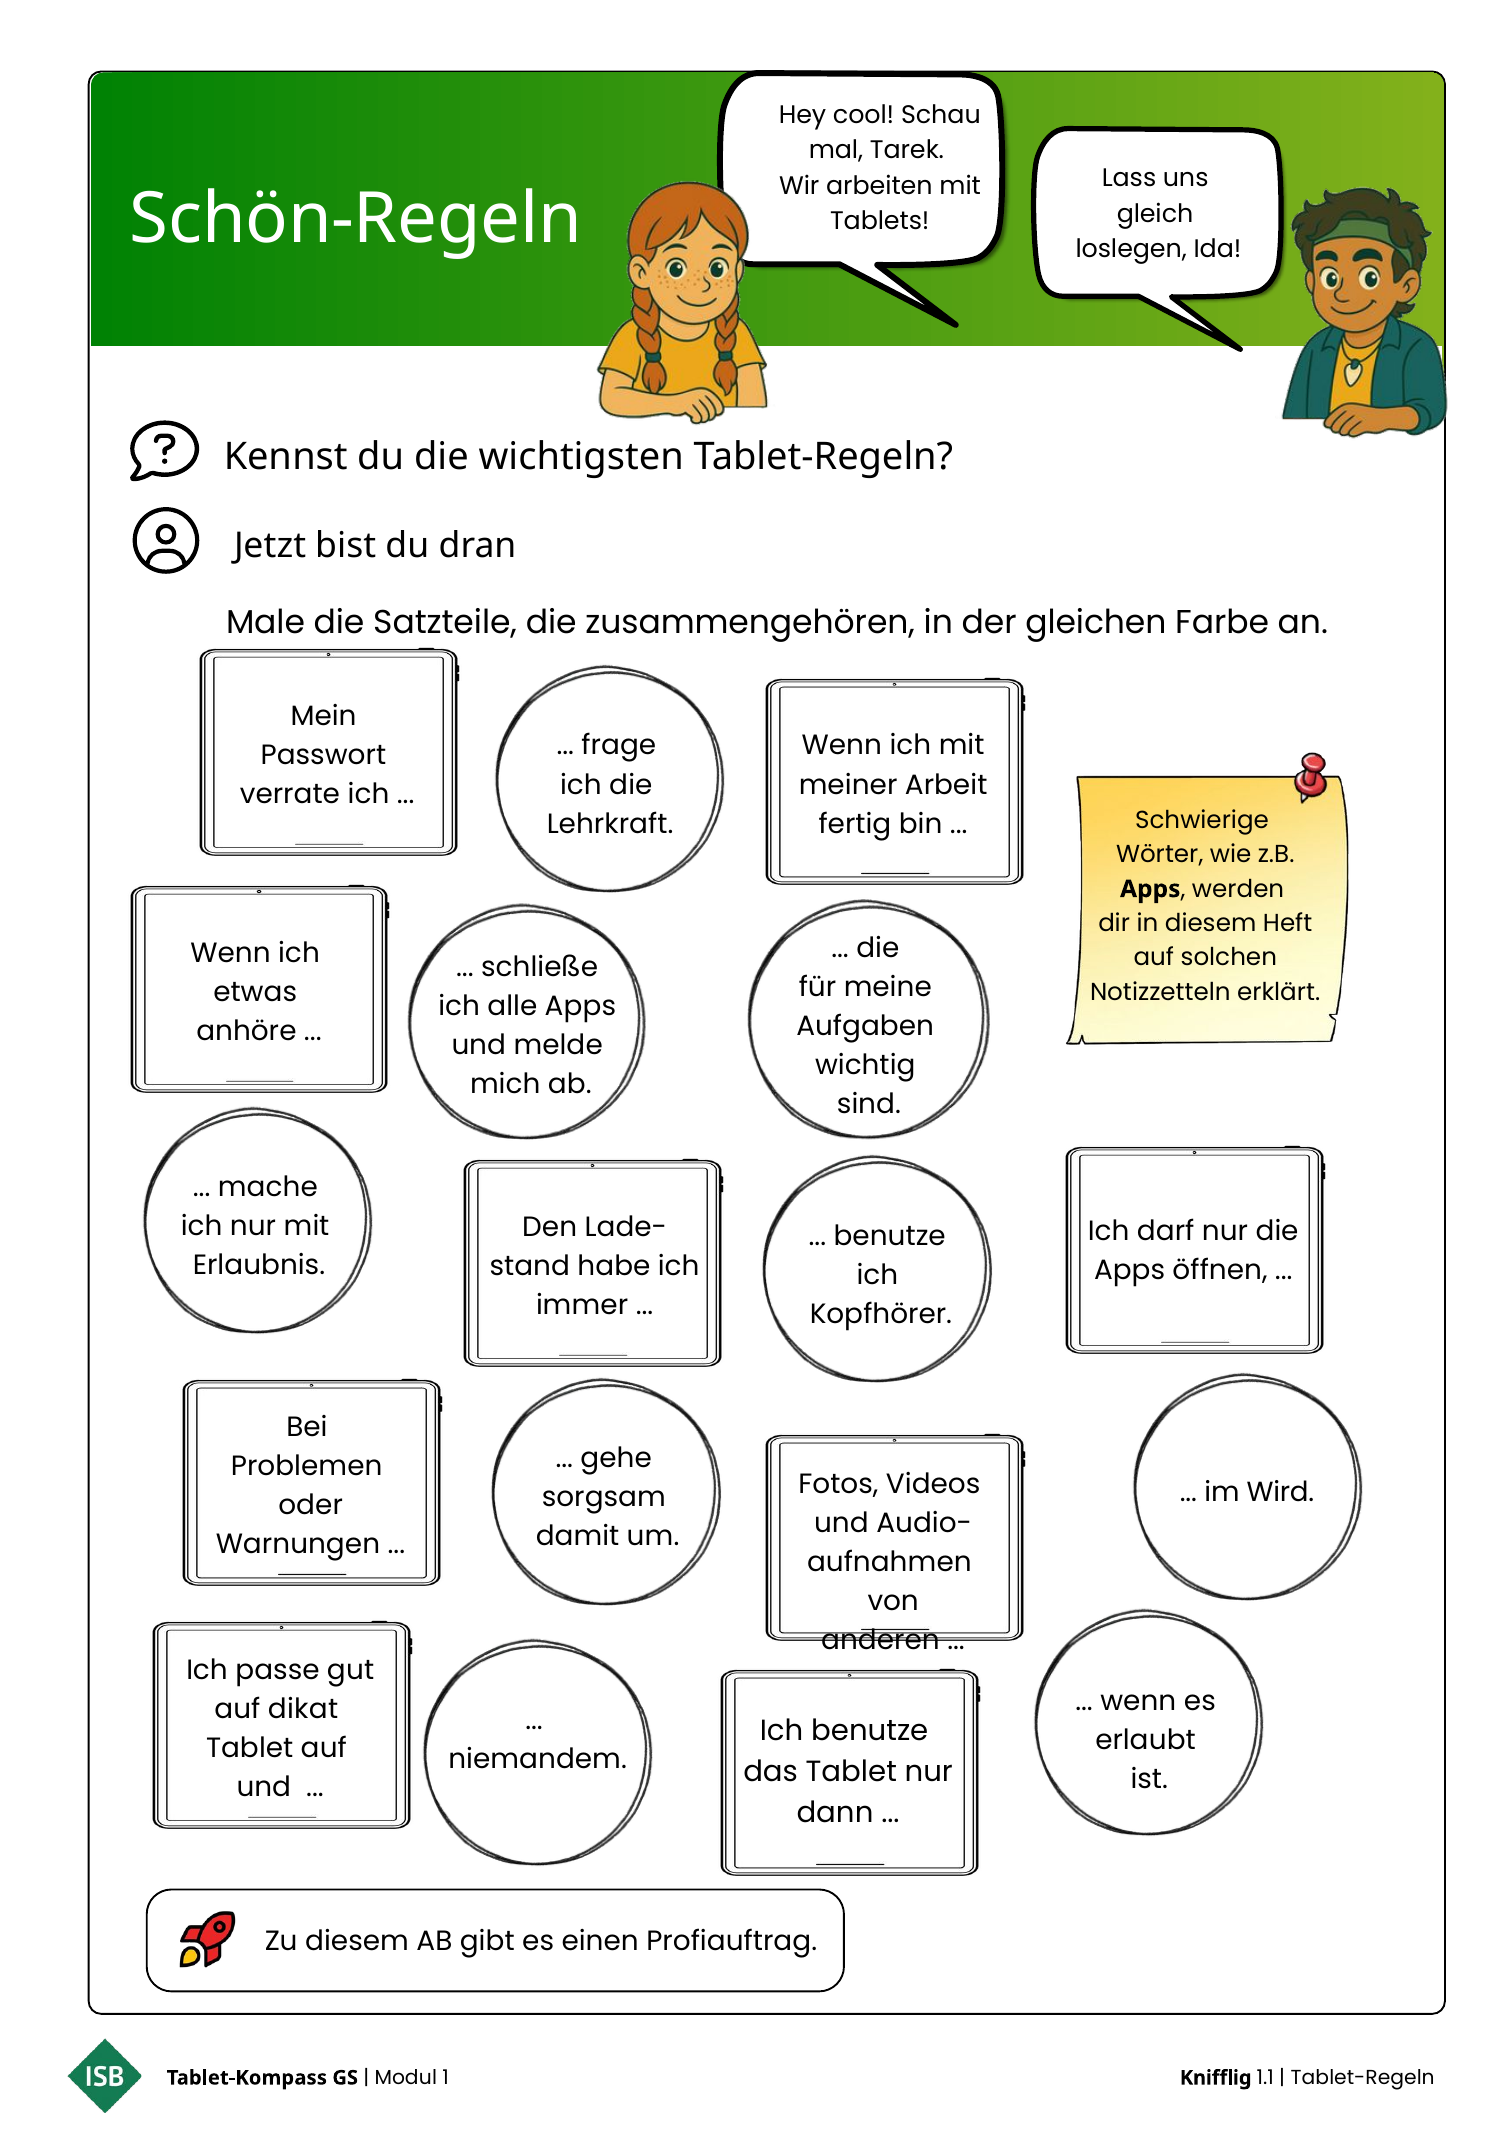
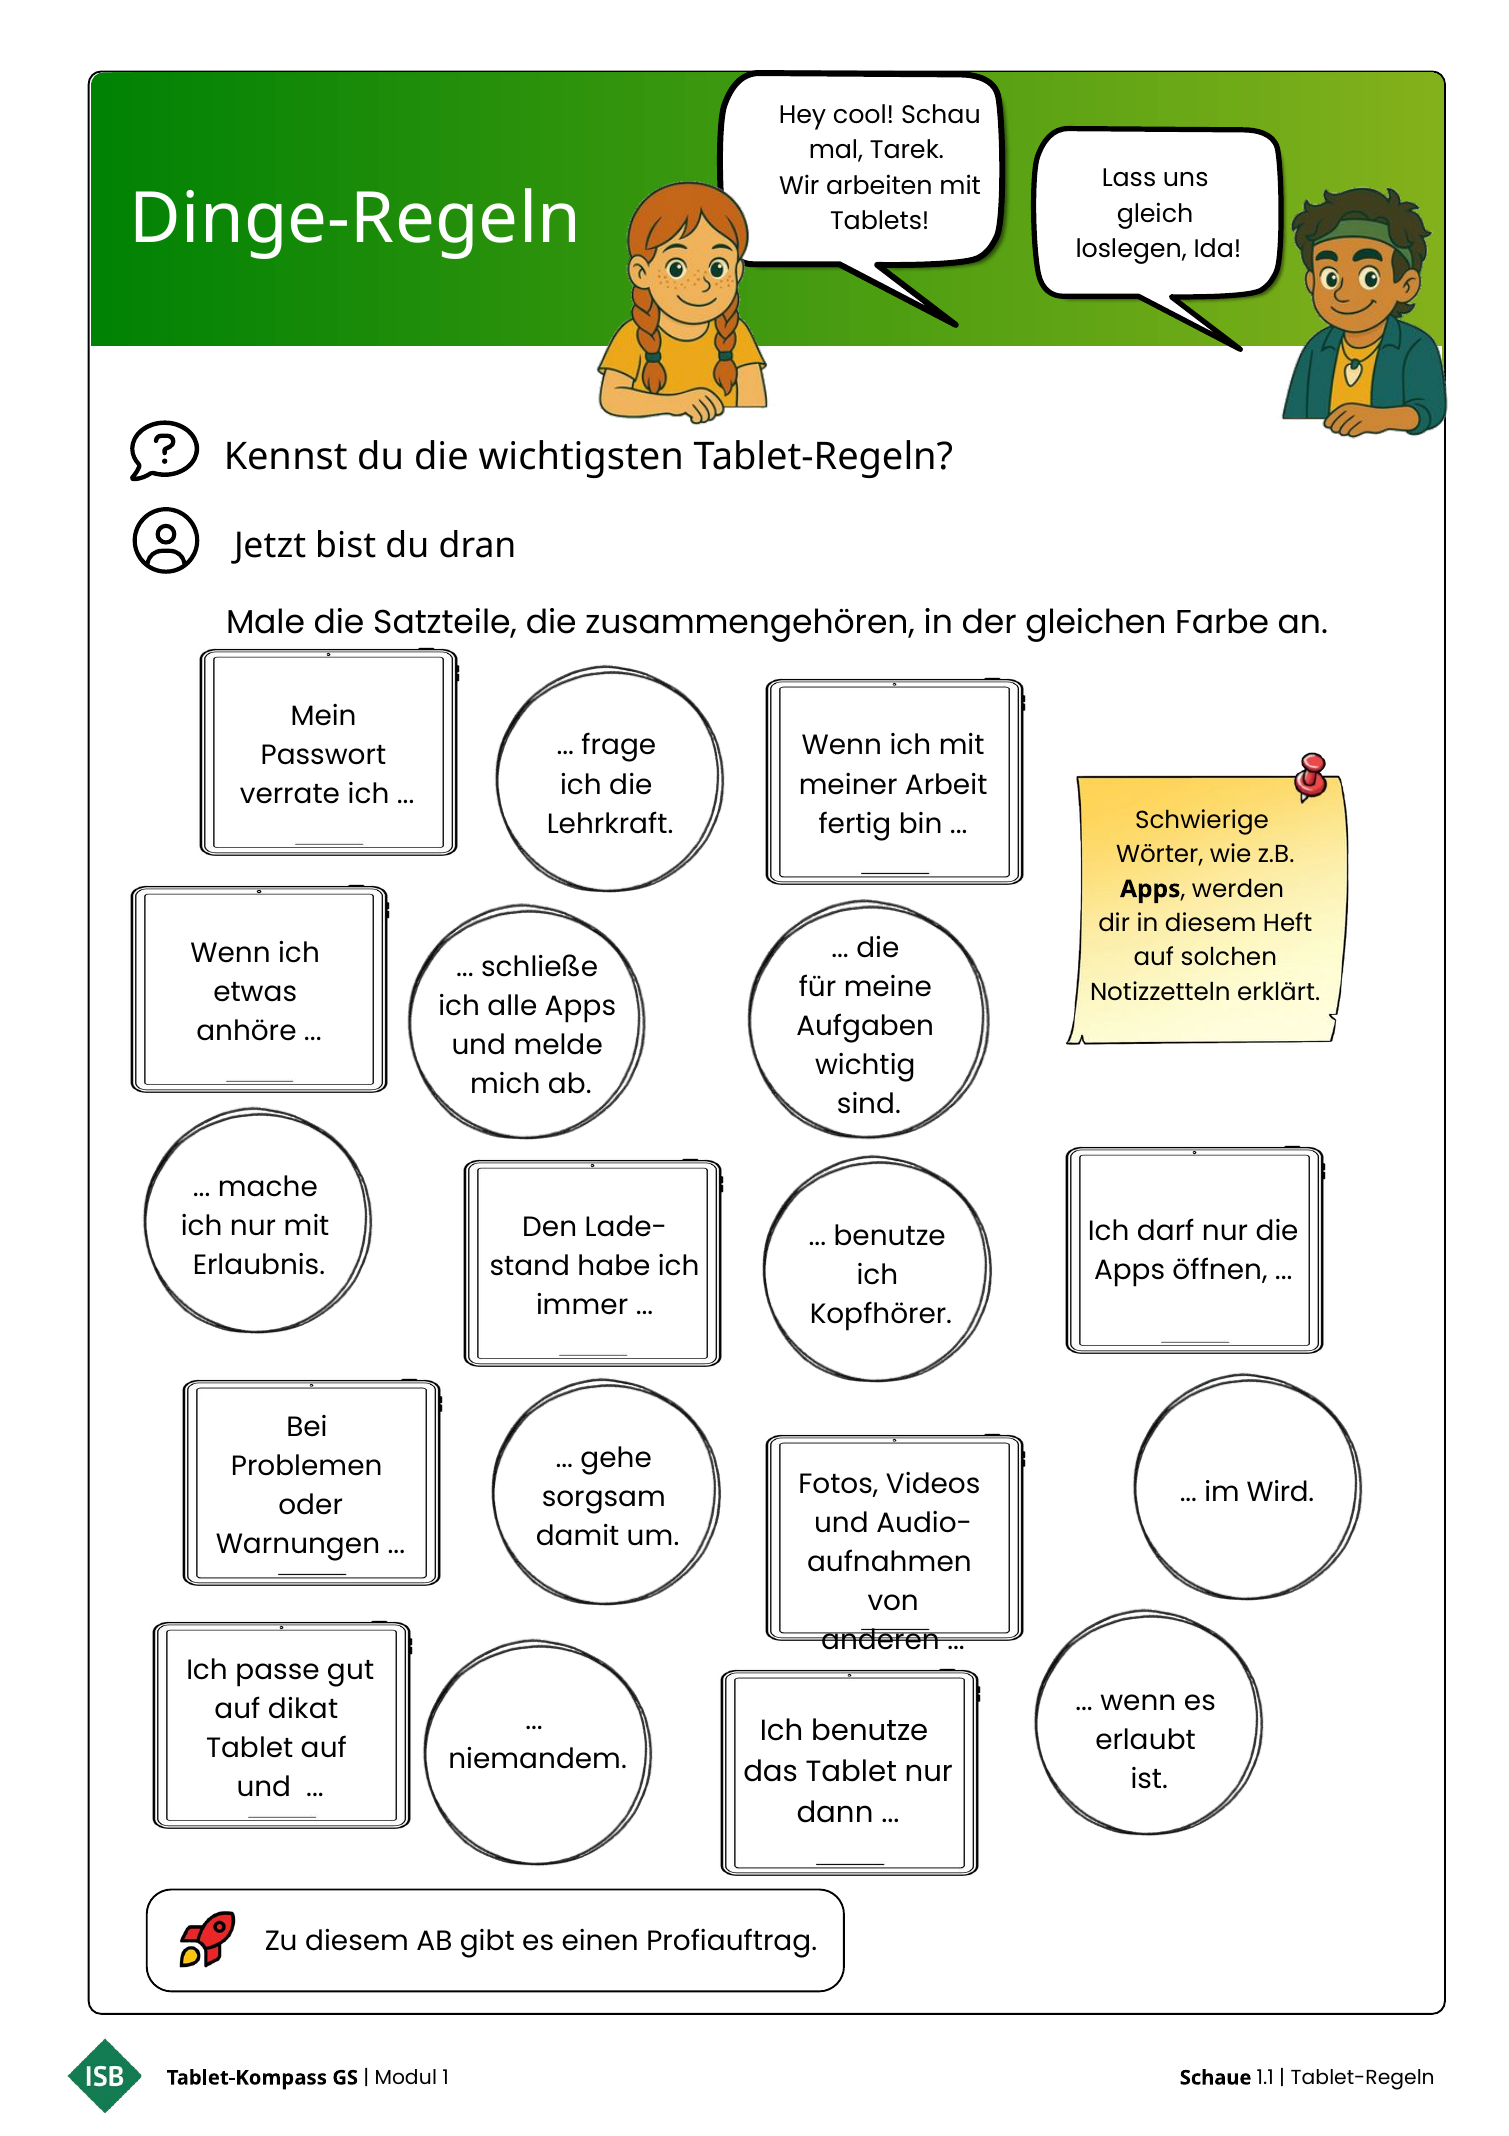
Schön-Regeln: Schön-Regeln -> Dinge-Regeln
Knifflig: Knifflig -> Schaue
